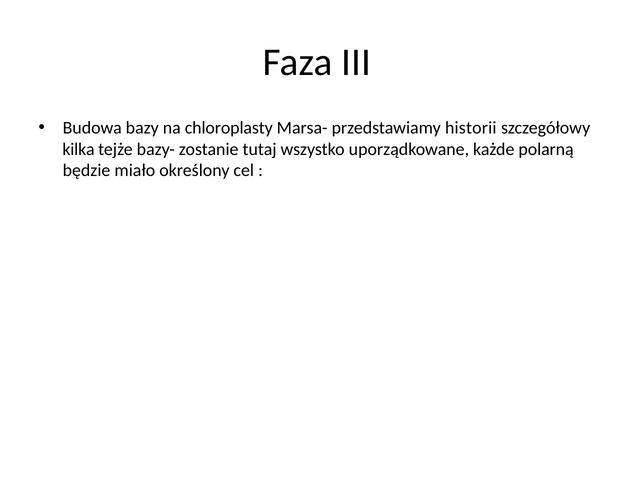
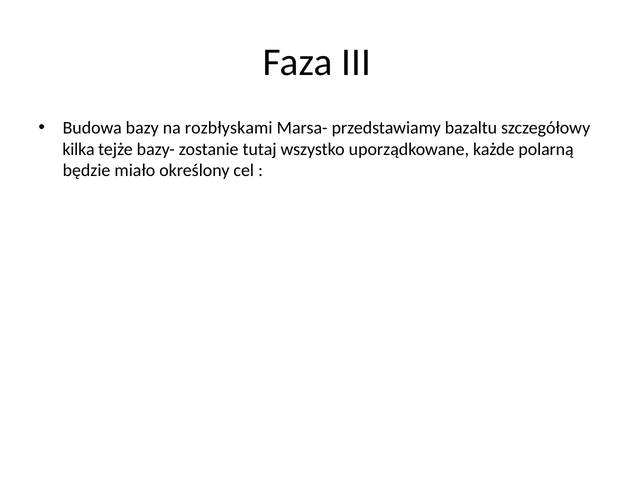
chloroplasty: chloroplasty -> rozbłyskami
historii: historii -> bazaltu
